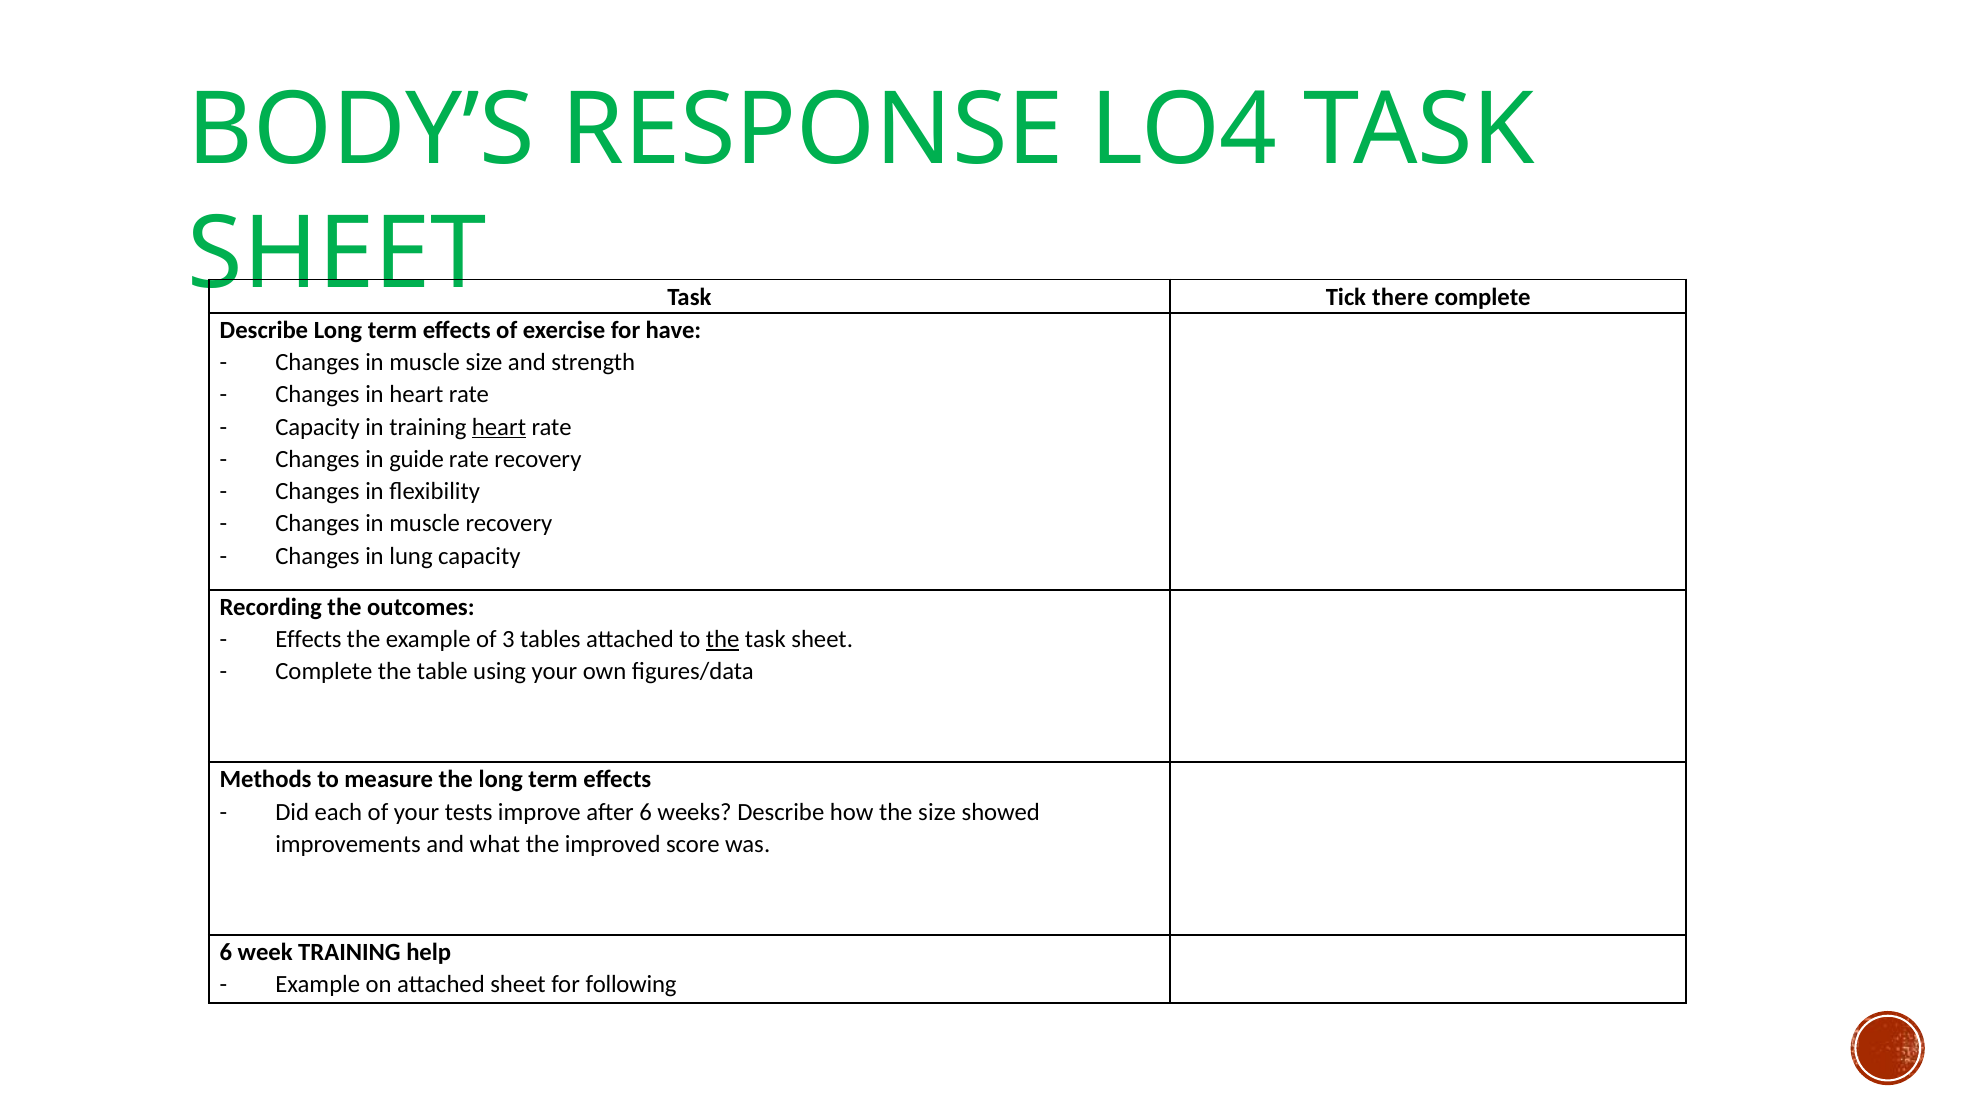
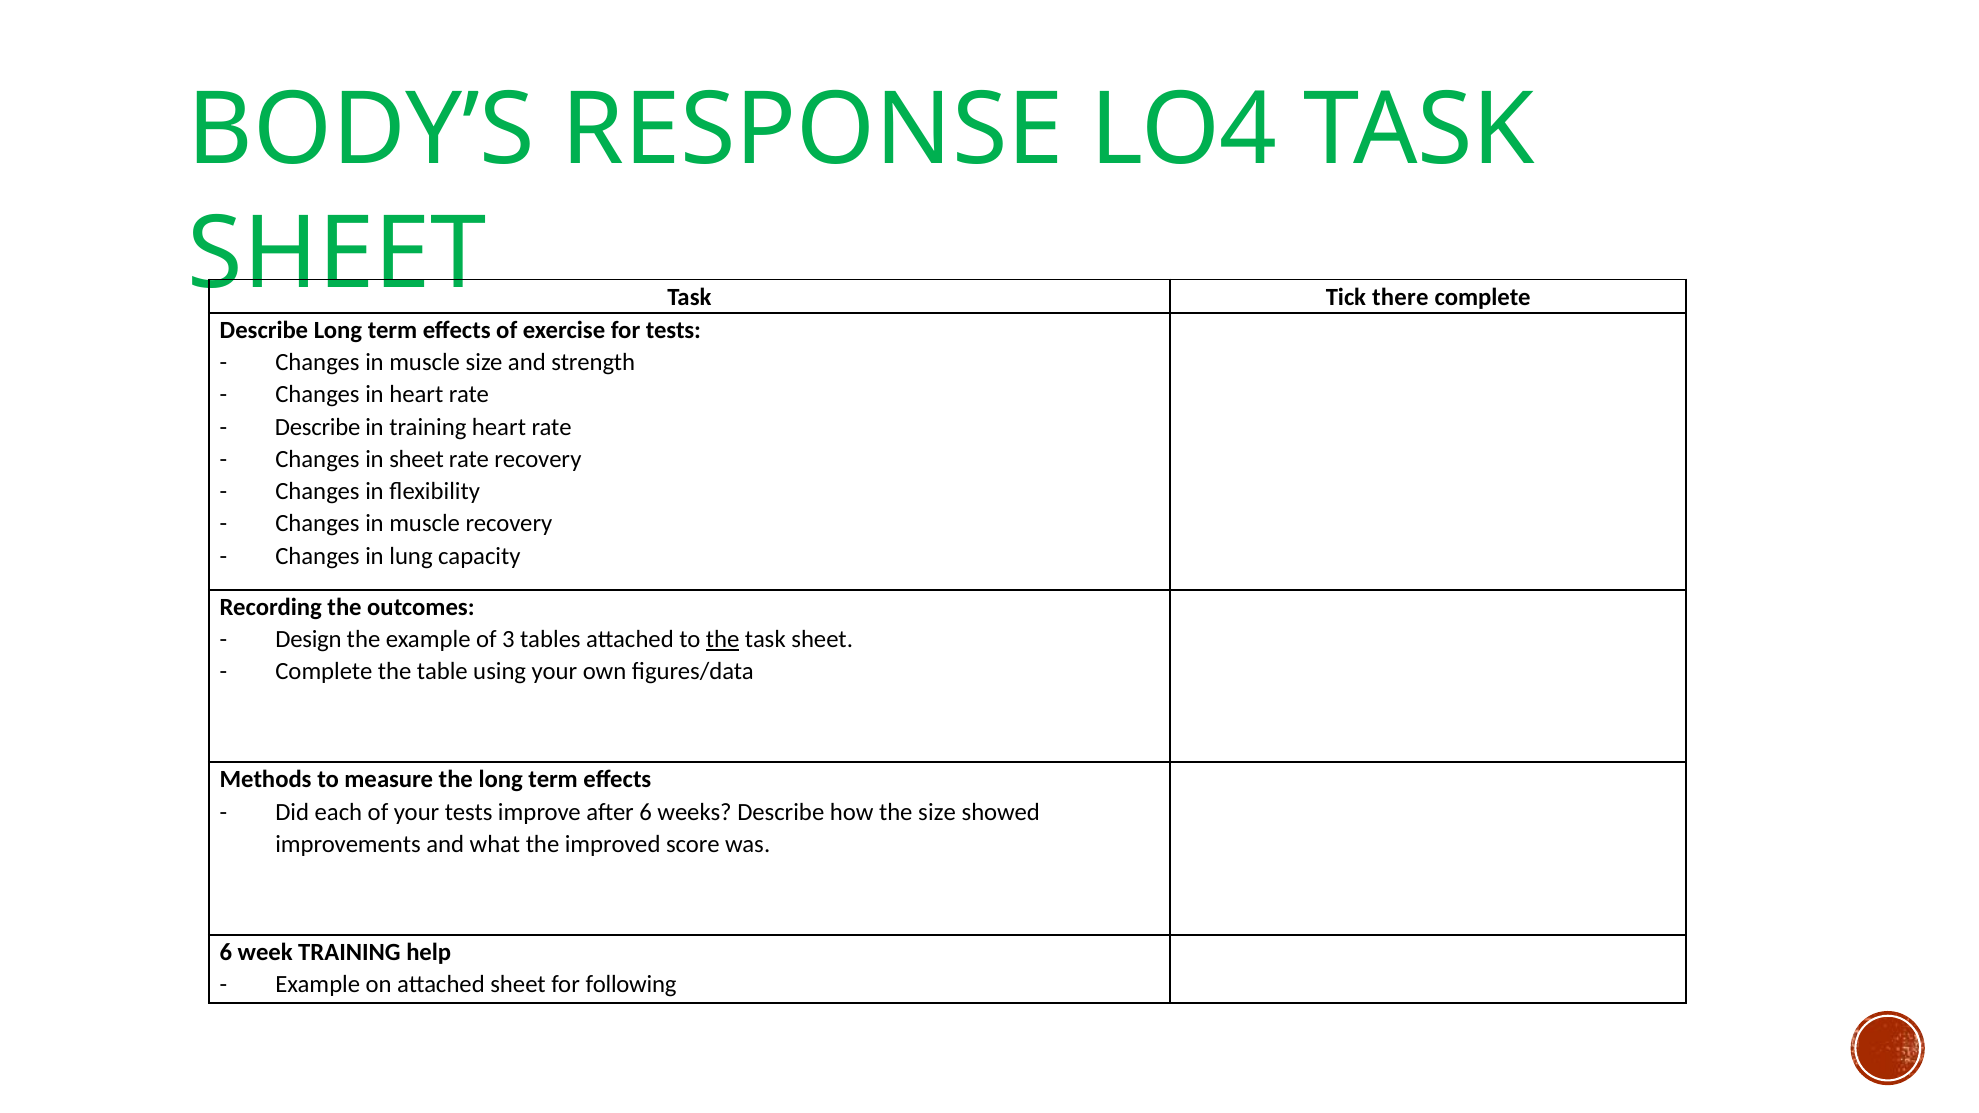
for have: have -> tests
Capacity at (318, 427): Capacity -> Describe
heart at (499, 427) underline: present -> none
in guide: guide -> sheet
Effects at (308, 640): Effects -> Design
